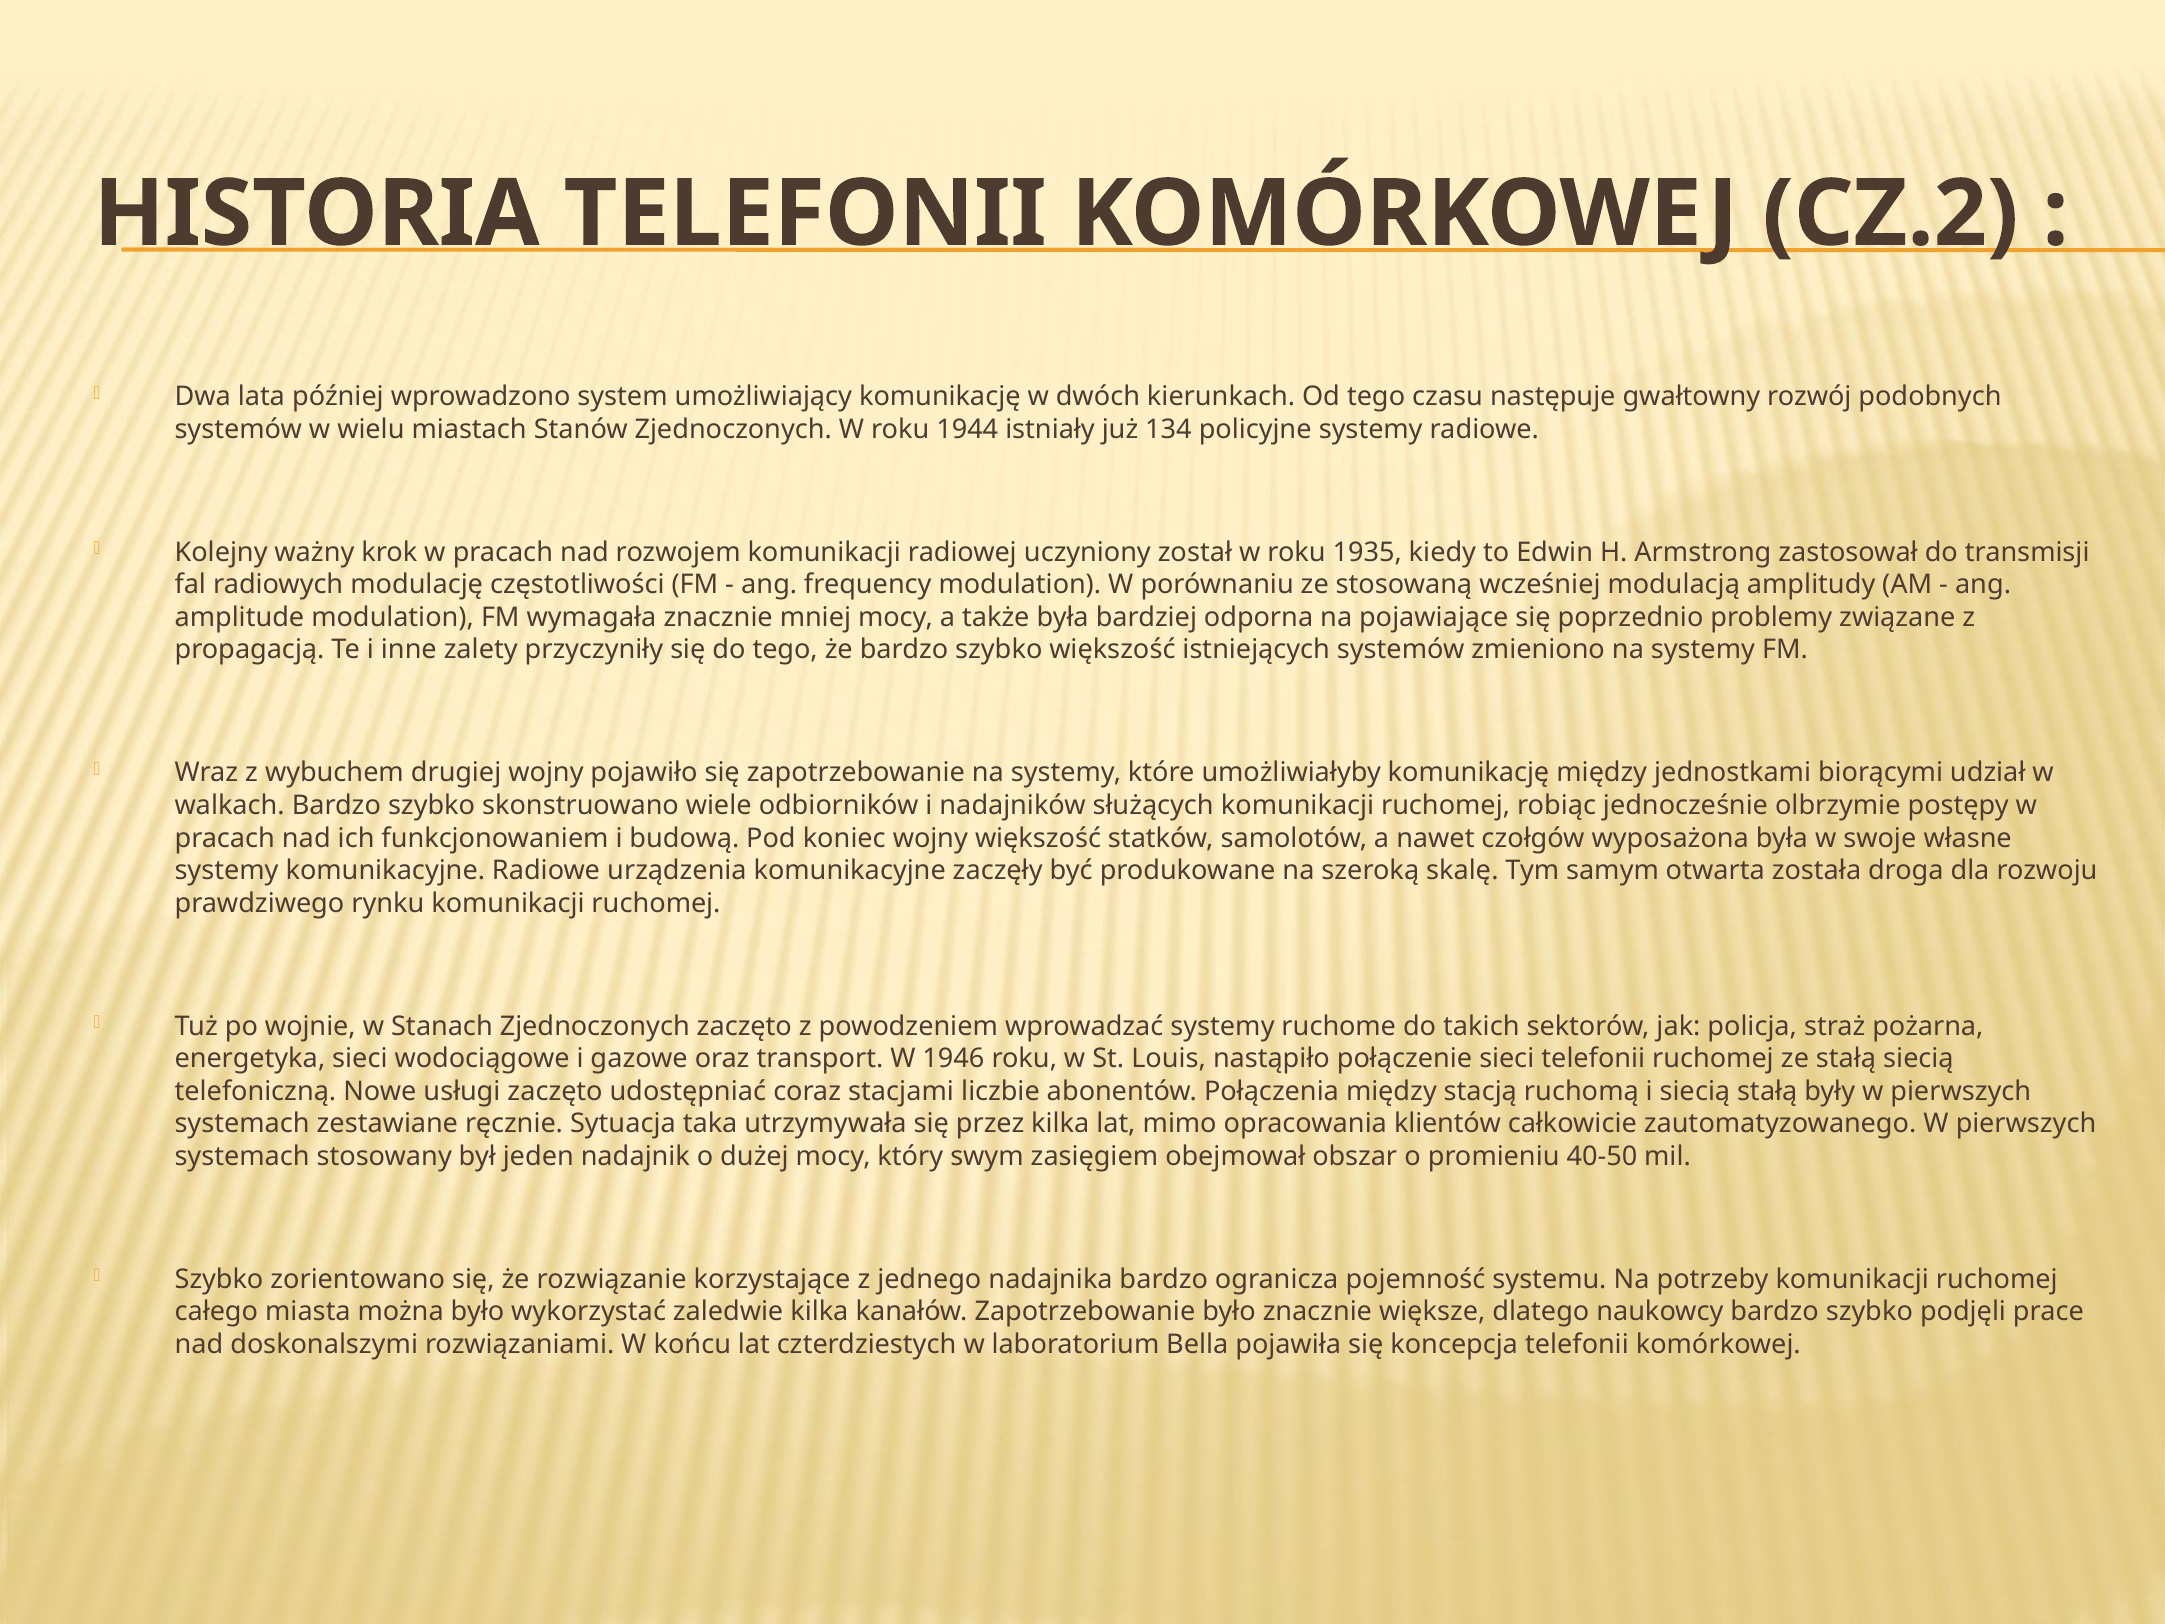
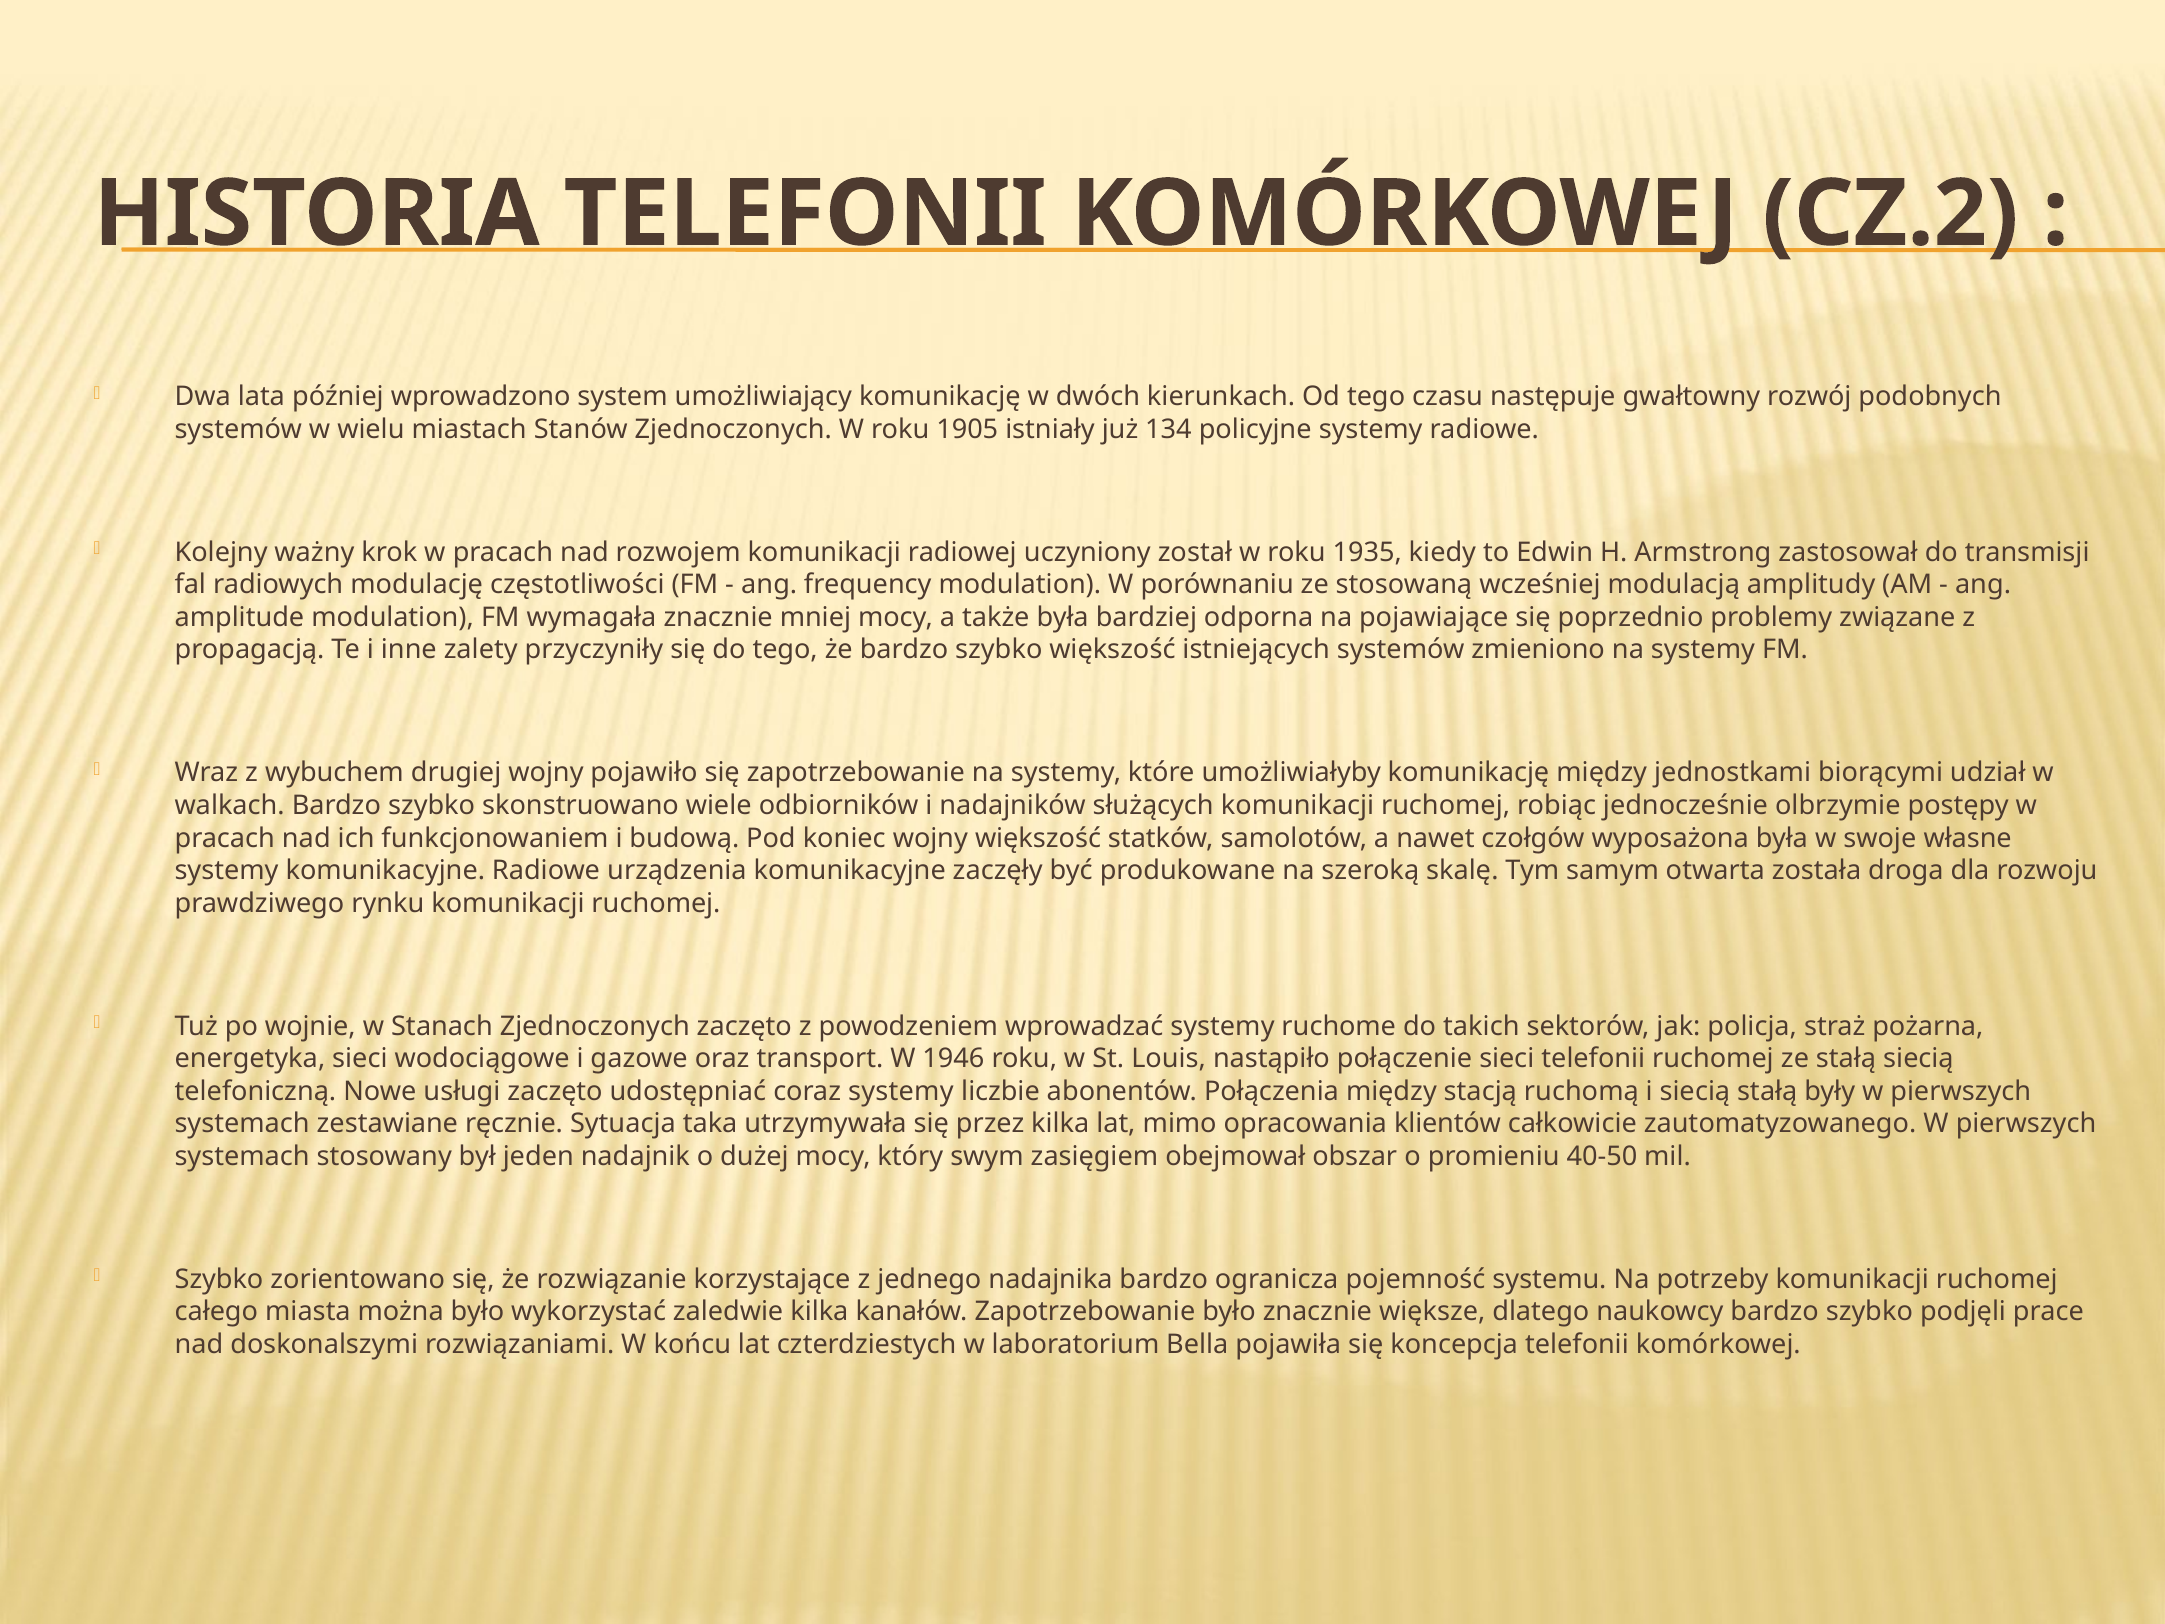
1944: 1944 -> 1905
coraz stacjami: stacjami -> systemy
